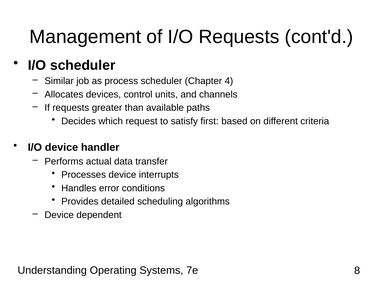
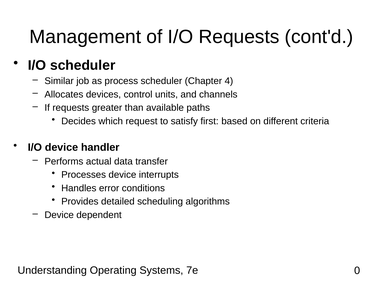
8: 8 -> 0
